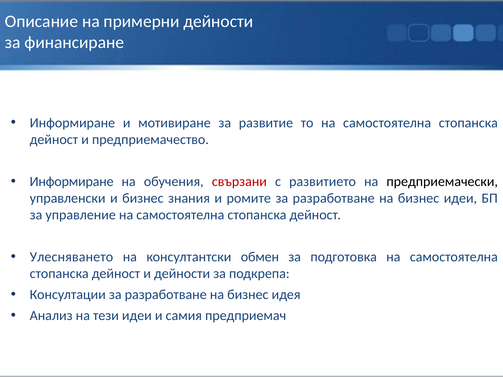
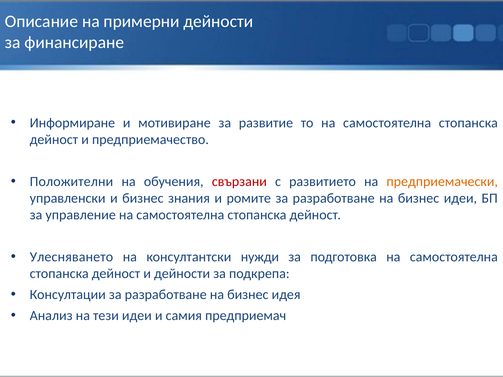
Информиране at (72, 182): Информиране -> Положителни
предприемачески colour: black -> orange
обмен: обмен -> нужди
